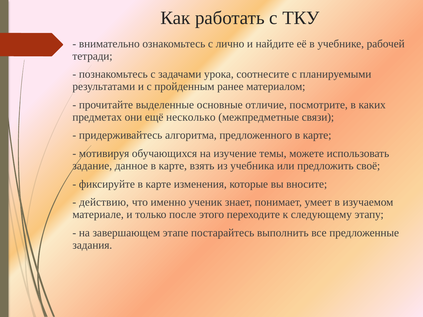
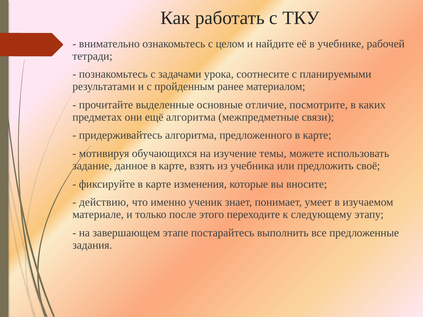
лично: лично -> целом
ещё несколько: несколько -> алгоритма
